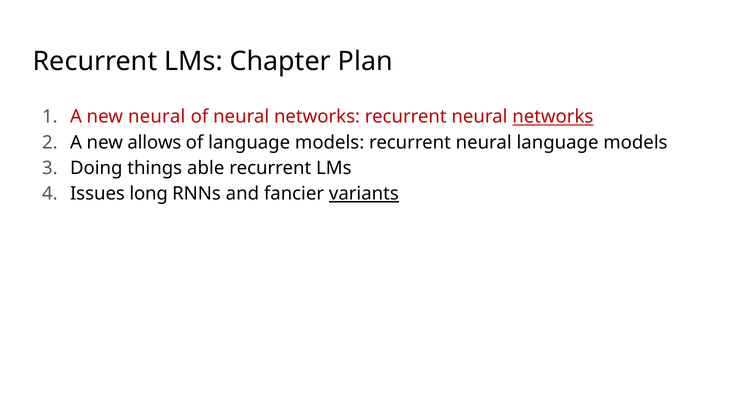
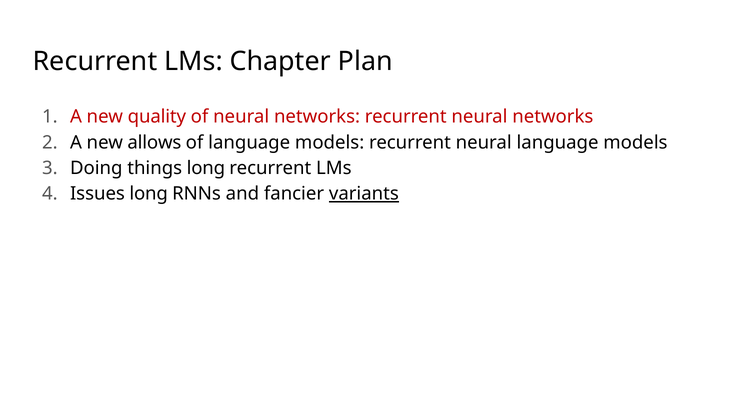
new neural: neural -> quality
networks at (553, 117) underline: present -> none
things able: able -> long
